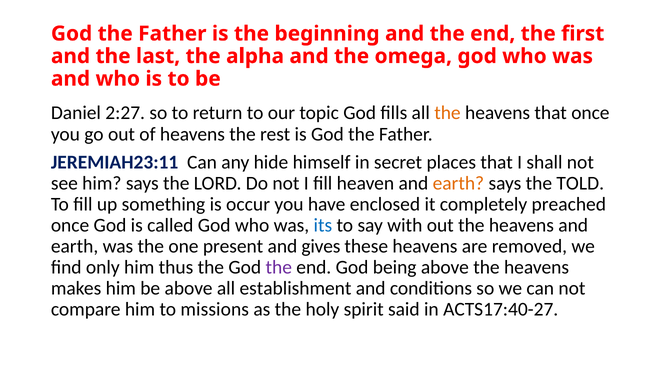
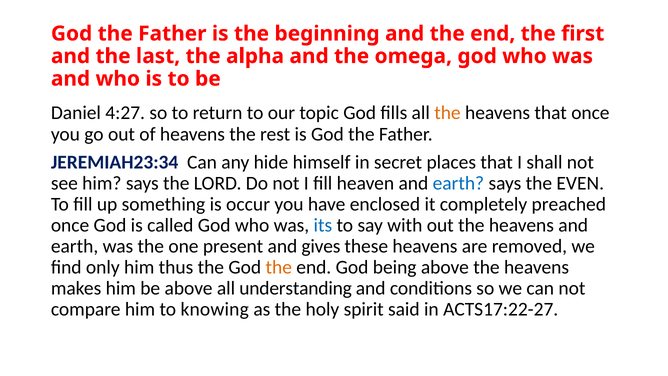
2:27: 2:27 -> 4:27
JEREMIAH23:11: JEREMIAH23:11 -> JEREMIAH23:34
earth at (458, 183) colour: orange -> blue
TOLD: TOLD -> EVEN
the at (279, 267) colour: purple -> orange
establishment: establishment -> understanding
missions: missions -> knowing
ACTS17:40-27: ACTS17:40-27 -> ACTS17:22-27
